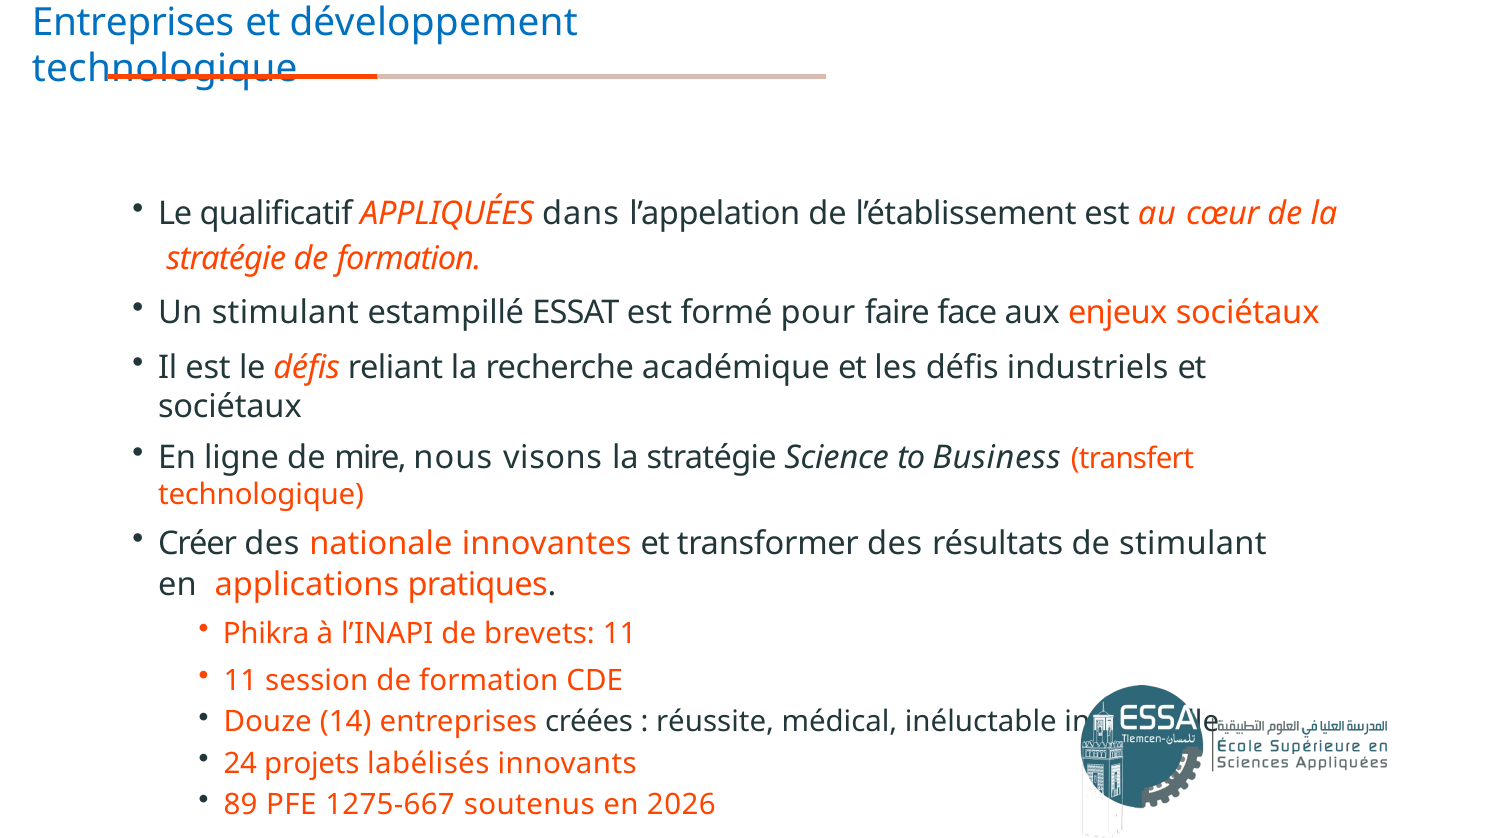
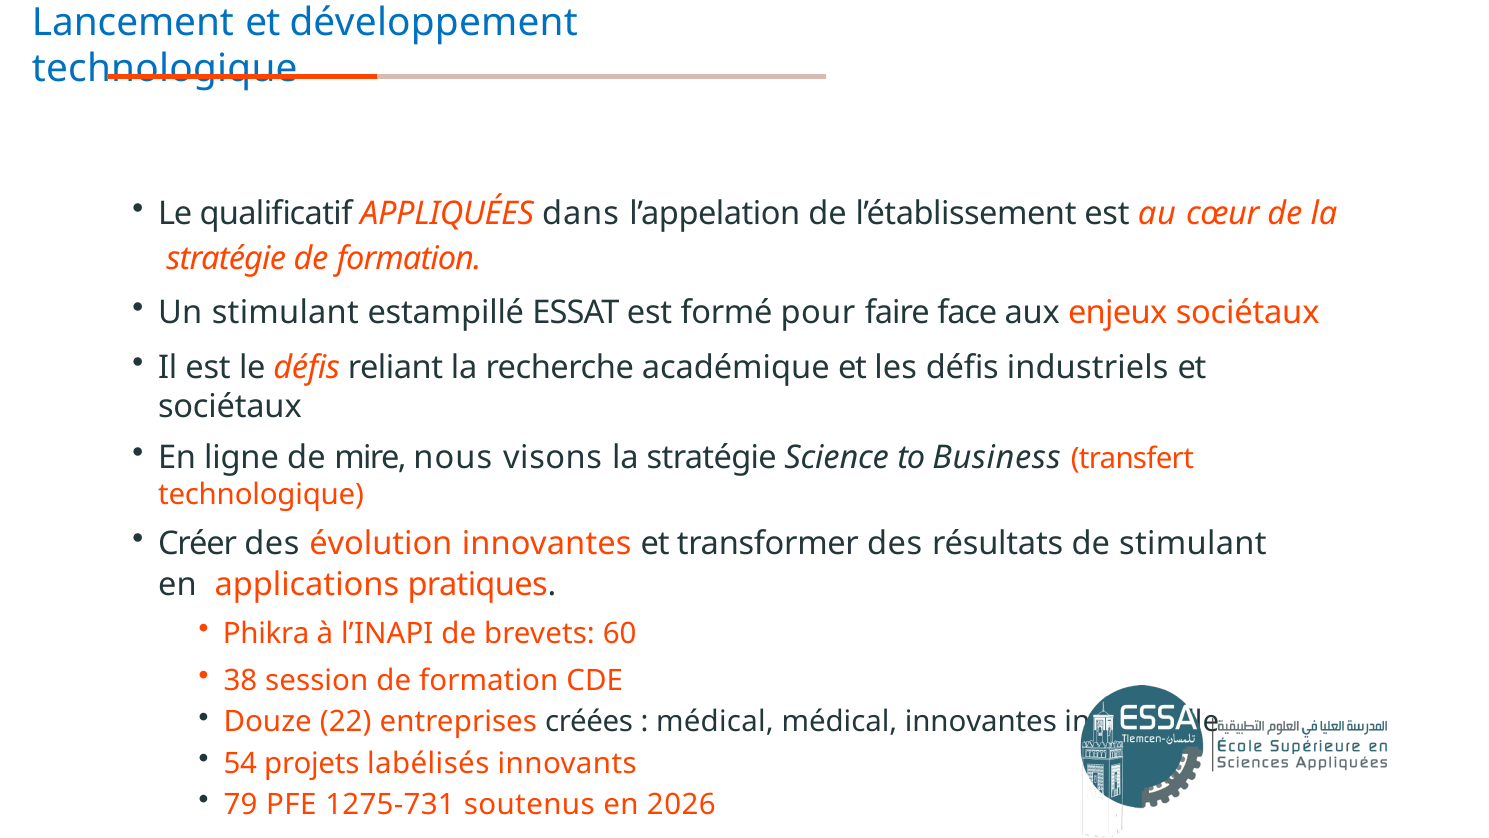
Entreprises at (133, 23): Entreprises -> Lancement
nationale: nationale -> évolution
brevets 11: 11 -> 60
11 at (240, 681): 11 -> 38
14: 14 -> 22
réussite at (715, 722): réussite -> médical
médical inéluctable: inéluctable -> innovantes
24: 24 -> 54
89: 89 -> 79
1275-667: 1275-667 -> 1275-731
